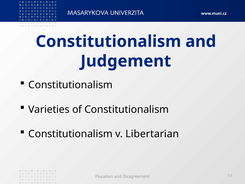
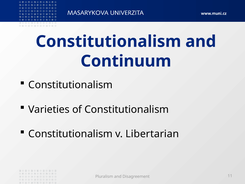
Judgement: Judgement -> Continuum
